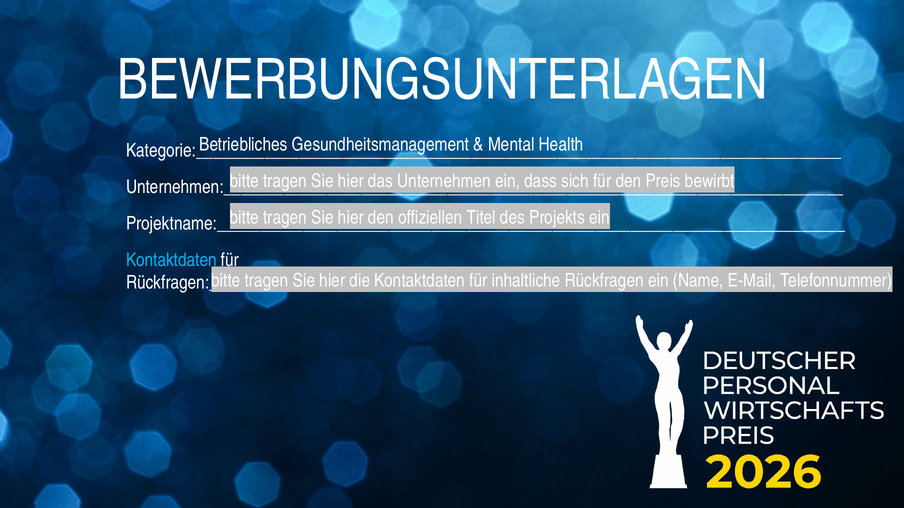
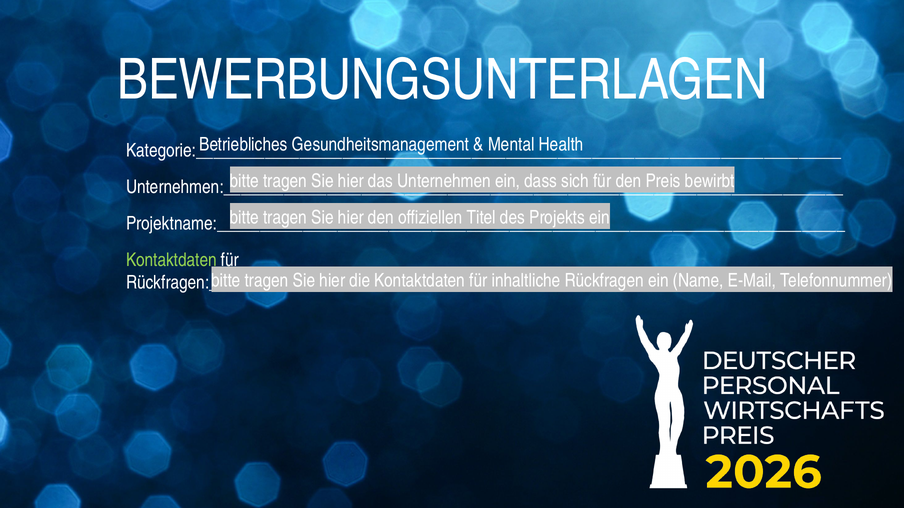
Kontaktdaten at (171, 260) colour: light blue -> light green
